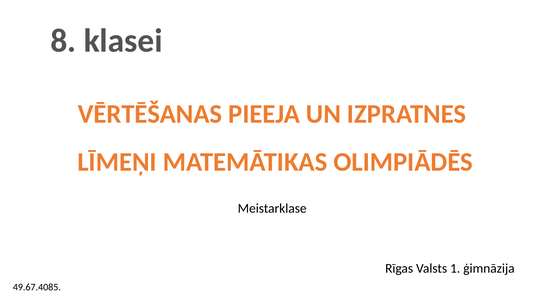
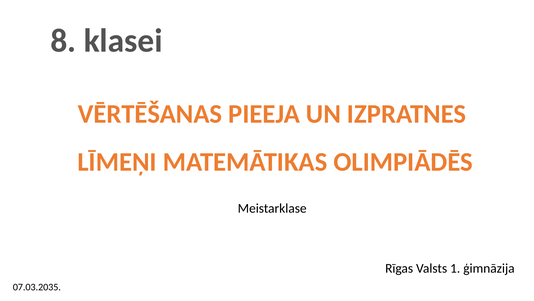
49.67.4085: 49.67.4085 -> 07.03.2035
